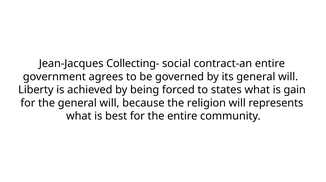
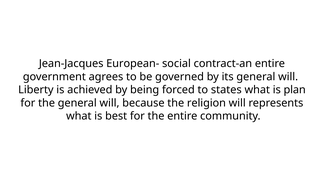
Collecting-: Collecting- -> European-
gain: gain -> plan
